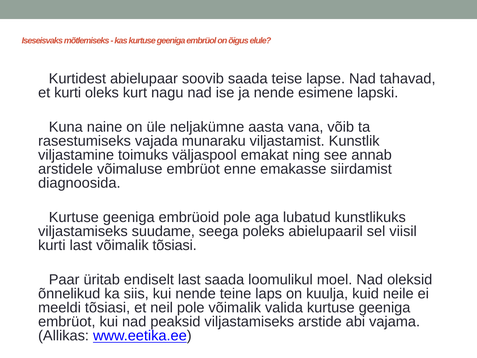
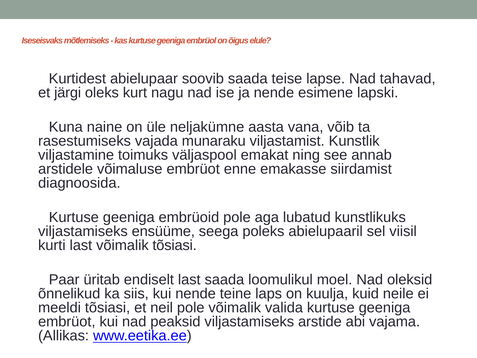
et kurti: kurti -> järgi
suudame: suudame -> ensüüme
